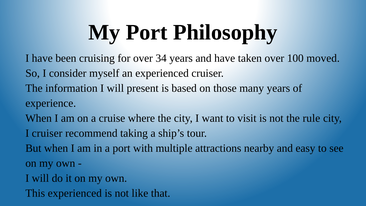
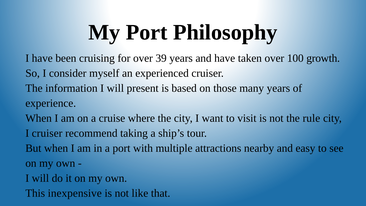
34: 34 -> 39
moved: moved -> growth
This experienced: experienced -> inexpensive
